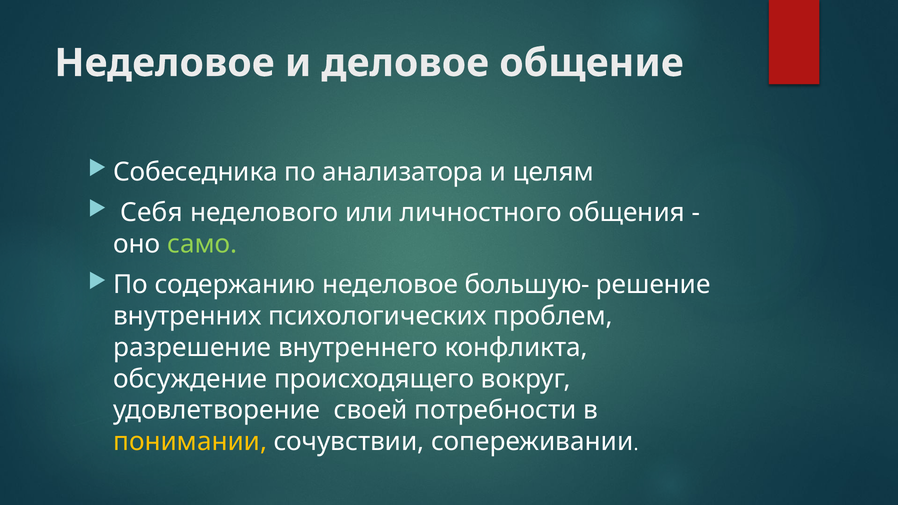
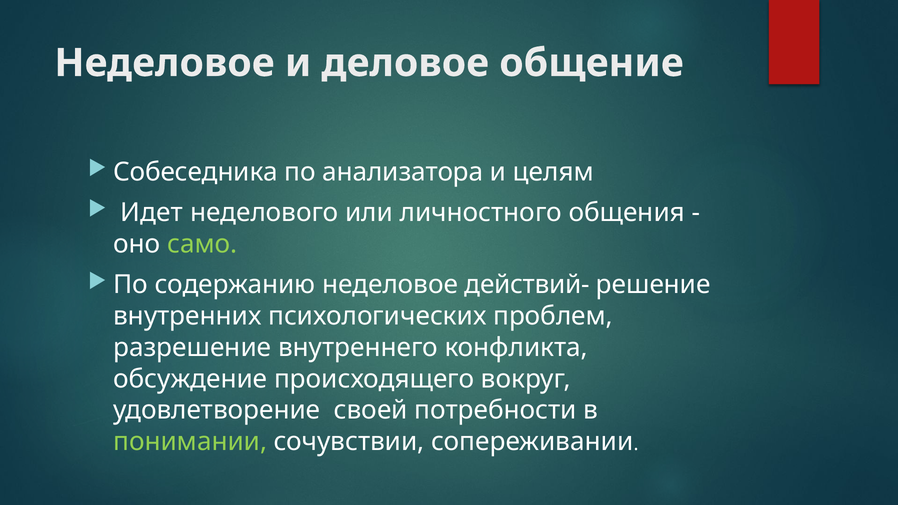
Себя: Себя -> Идет
большую-: большую- -> действий-
понимании colour: yellow -> light green
